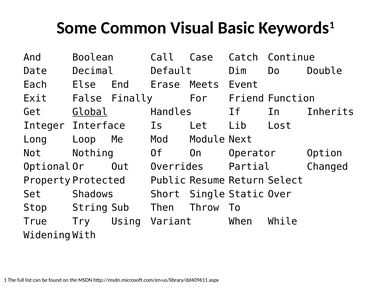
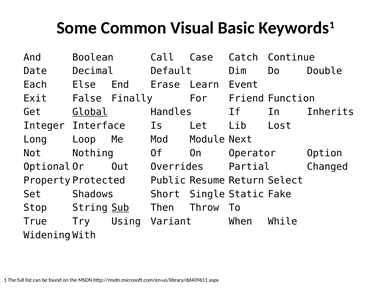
Meets: Meets -> Learn
Over: Over -> Fake
Sub underline: none -> present
